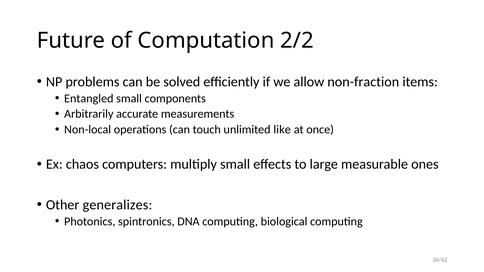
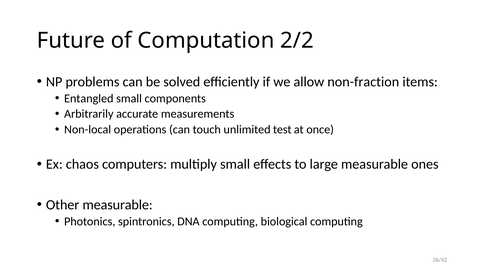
like: like -> test
Other generalizes: generalizes -> measurable
